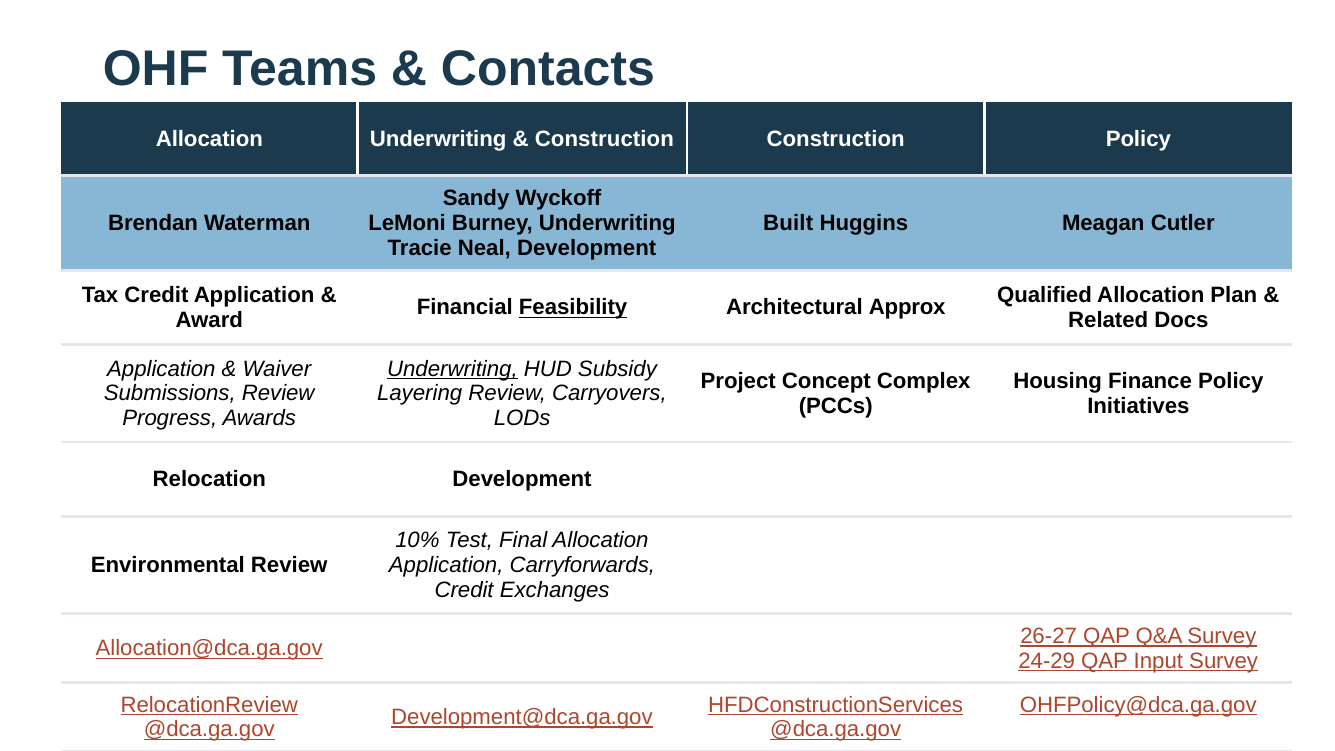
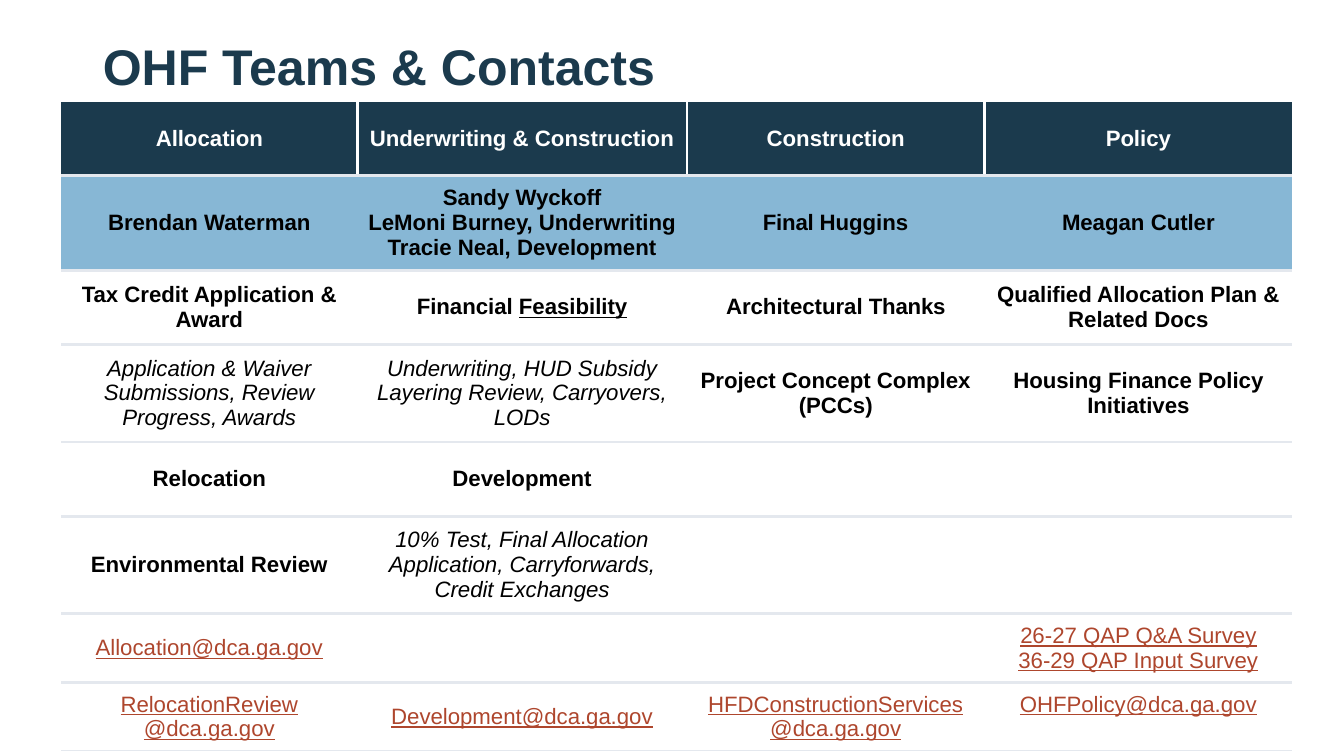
Built at (788, 223): Built -> Final
Approx: Approx -> Thanks
Underwriting at (452, 369) underline: present -> none
24-29: 24-29 -> 36-29
